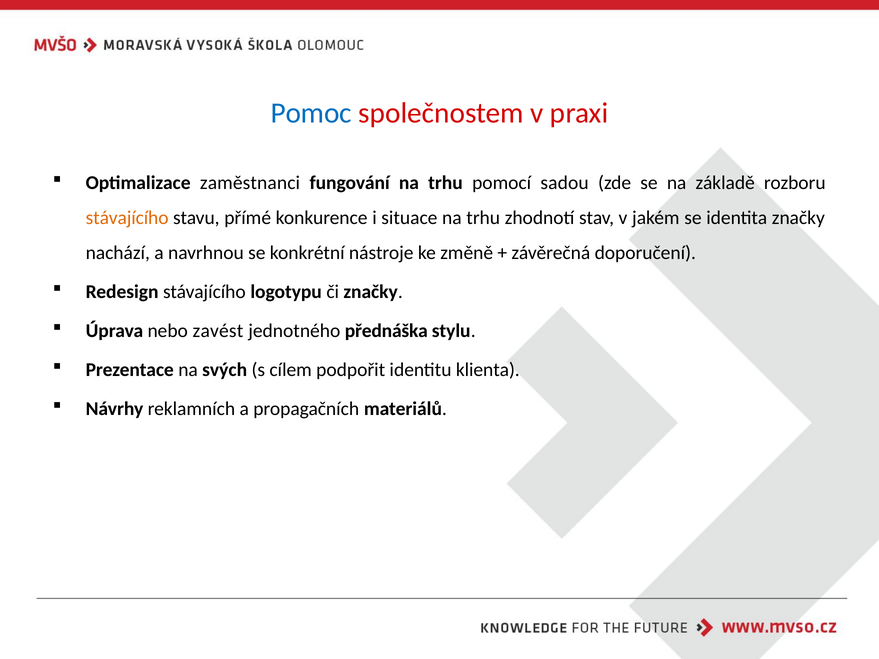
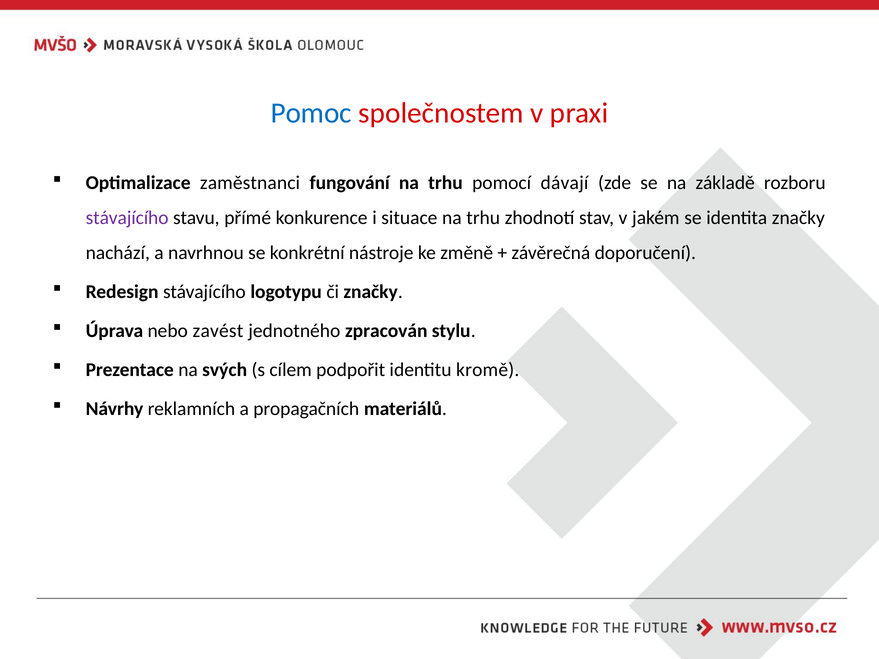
sadou: sadou -> dávají
stávajícího at (127, 218) colour: orange -> purple
přednáška: přednáška -> zpracován
klienta: klienta -> kromě
